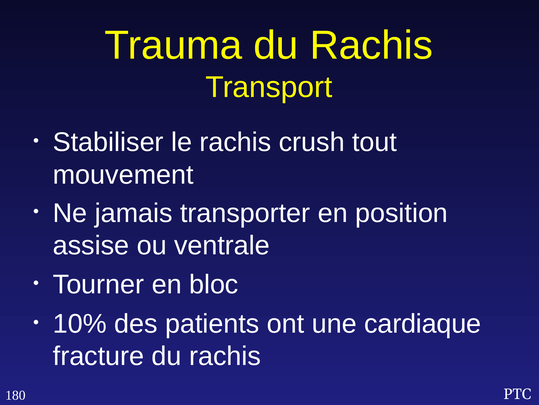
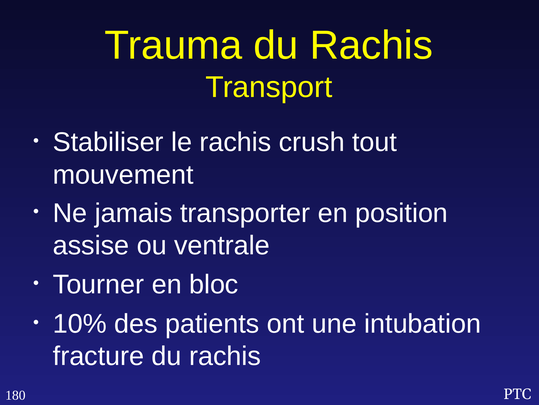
cardiaque: cardiaque -> intubation
